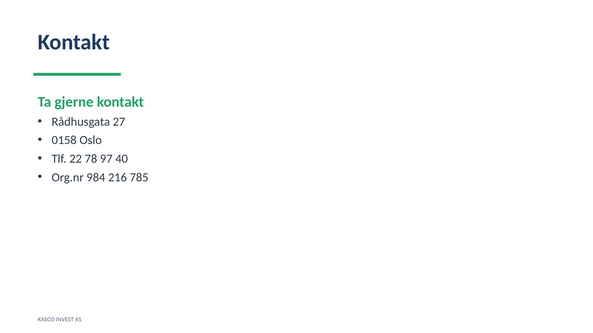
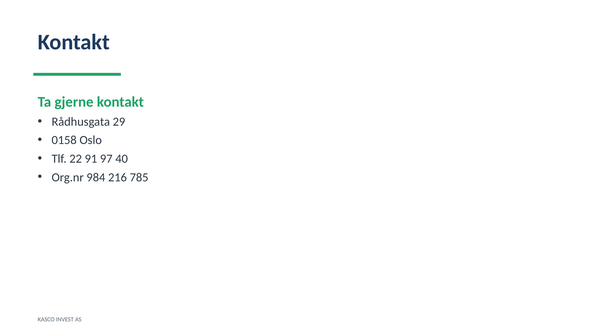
27: 27 -> 29
78: 78 -> 91
